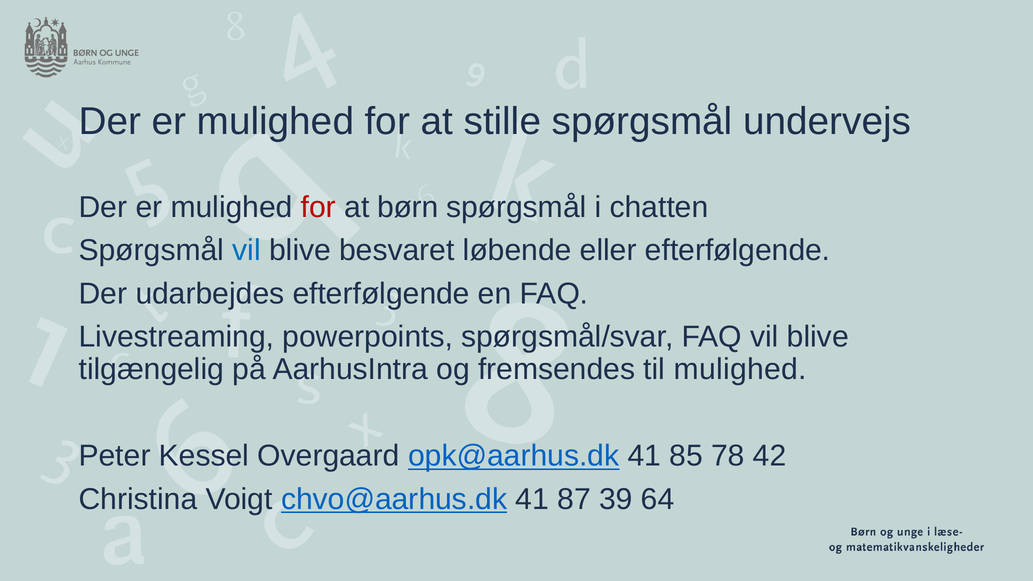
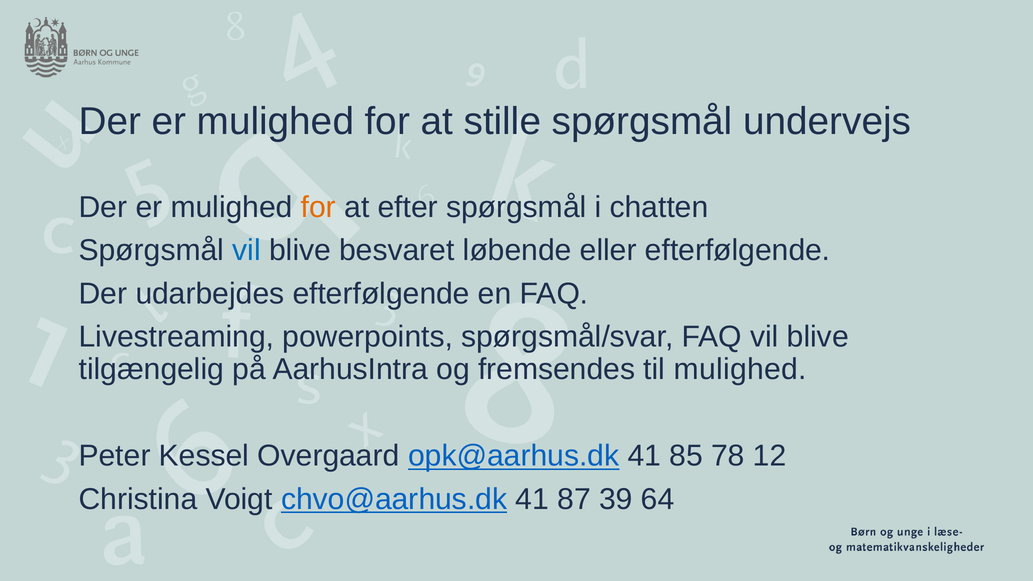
for at (318, 207) colour: red -> orange
børn: børn -> efter
42: 42 -> 12
